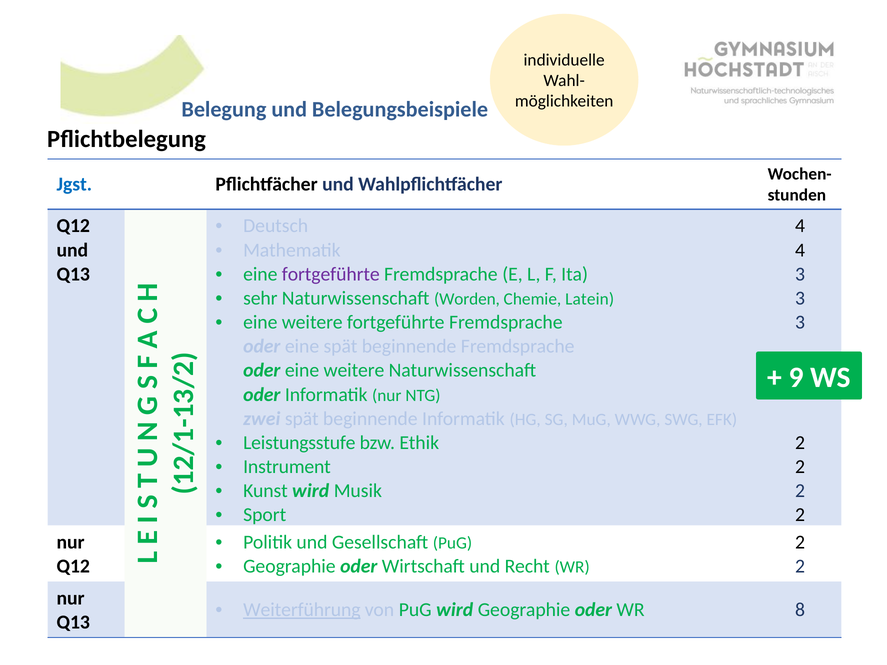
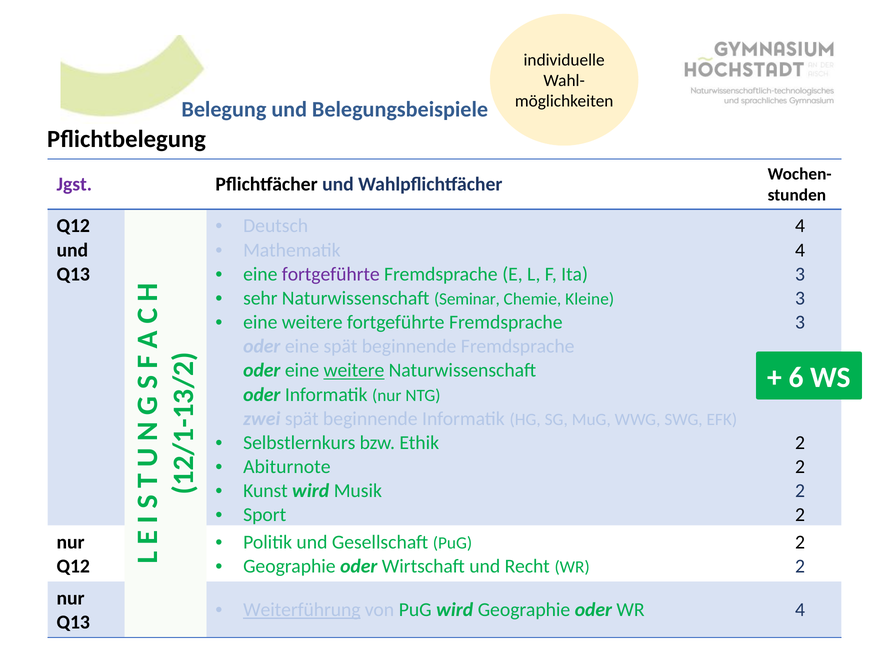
Jgst colour: blue -> purple
Worden: Worden -> Seminar
Latein: Latein -> Kleine
weitere at (354, 371) underline: none -> present
9: 9 -> 6
Leistungsstufe: Leistungsstufe -> Selbstlernkurs
Instrument: Instrument -> Abiturnote
WR 8: 8 -> 4
